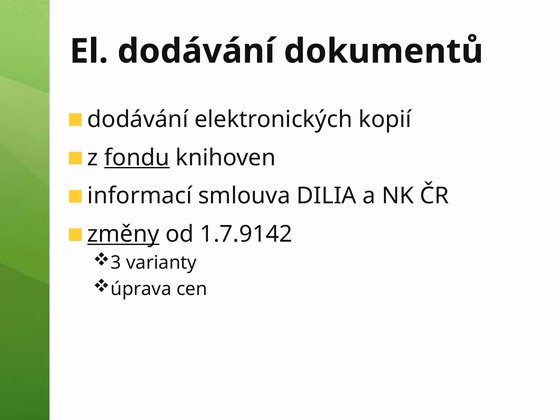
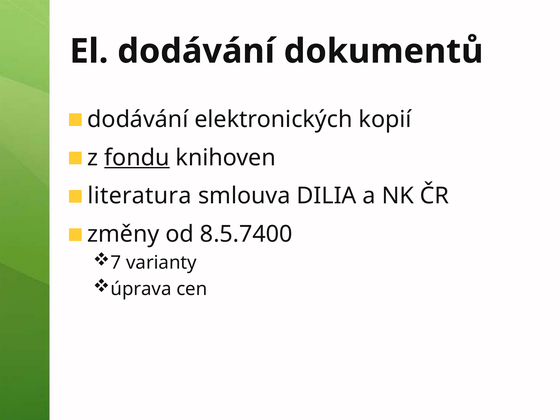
informací: informací -> literatura
změny underline: present -> none
1.7.9142: 1.7.9142 -> 8.5.7400
3: 3 -> 7
